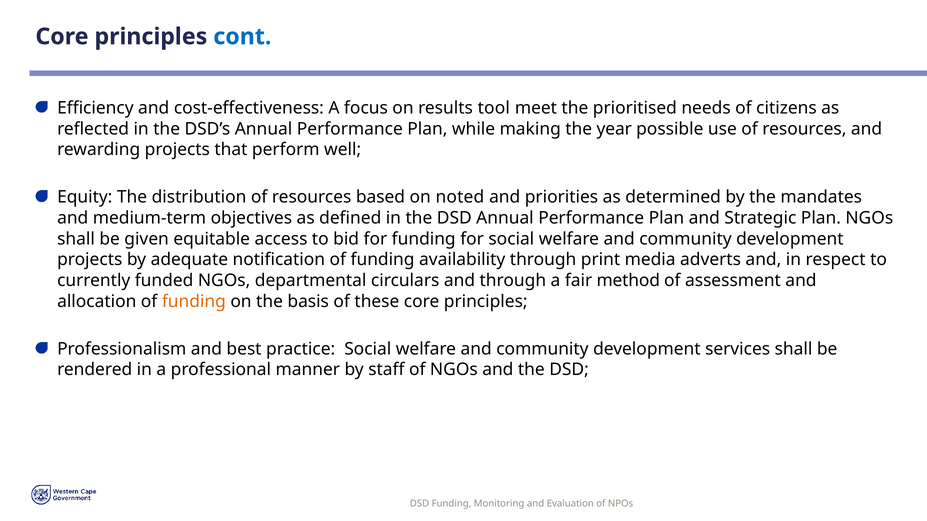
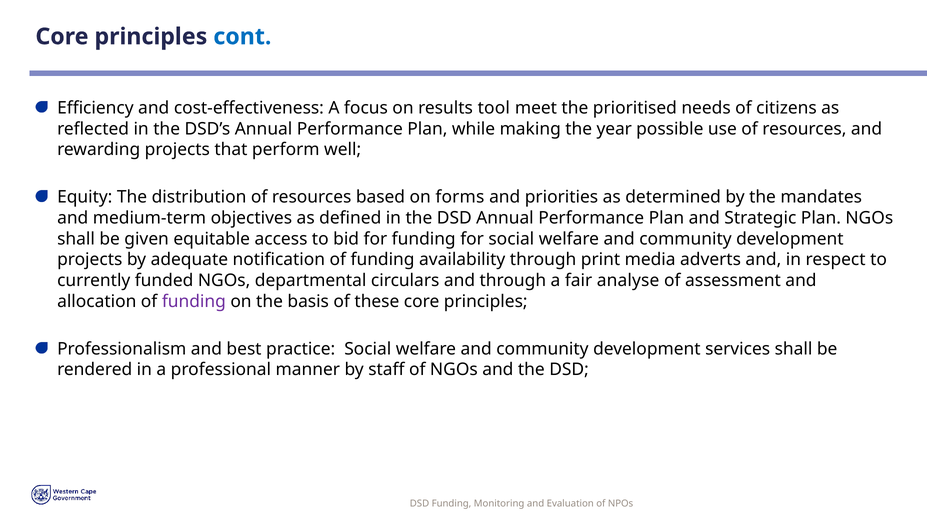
noted: noted -> forms
method: method -> analyse
funding at (194, 302) colour: orange -> purple
